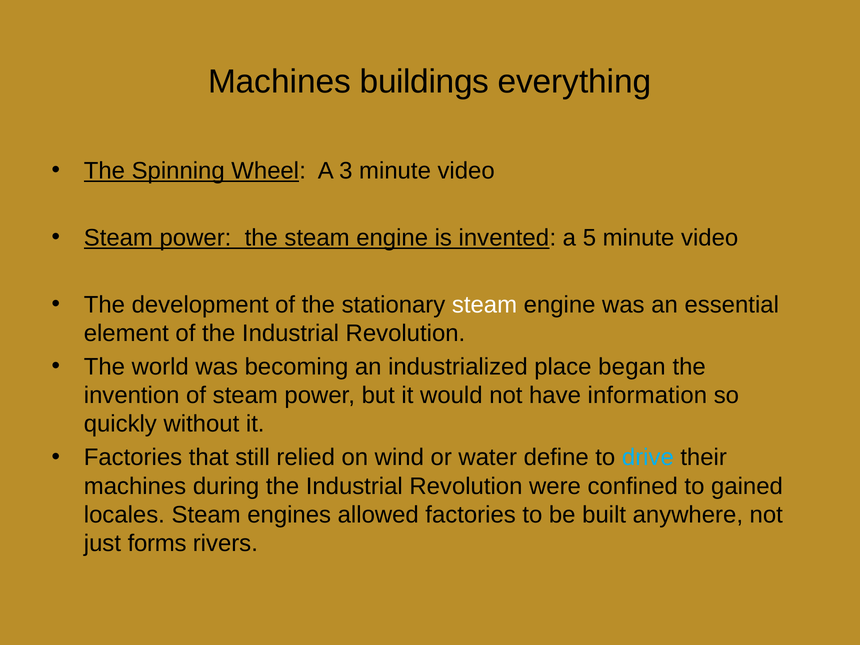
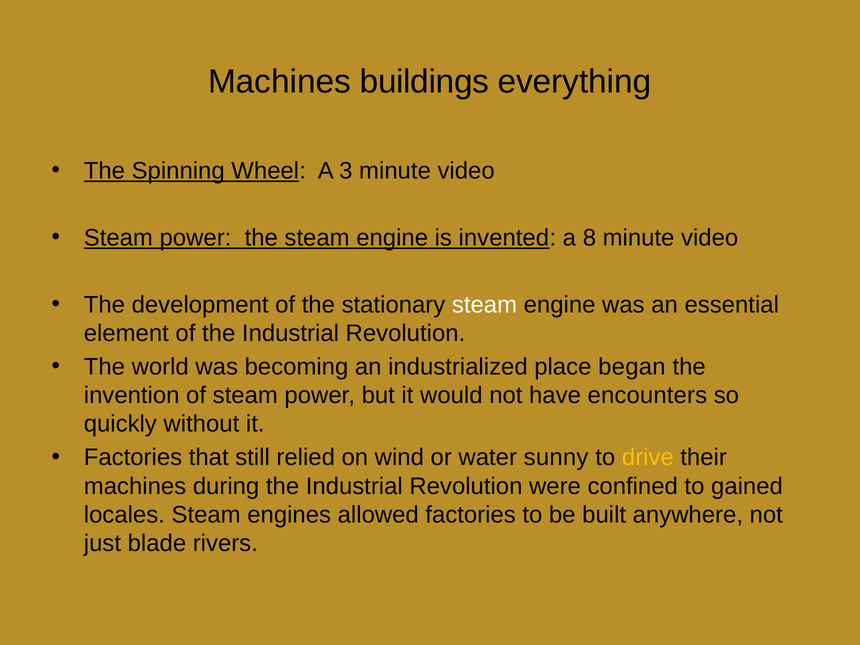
5: 5 -> 8
information: information -> encounters
define: define -> sunny
drive colour: light blue -> yellow
forms: forms -> blade
